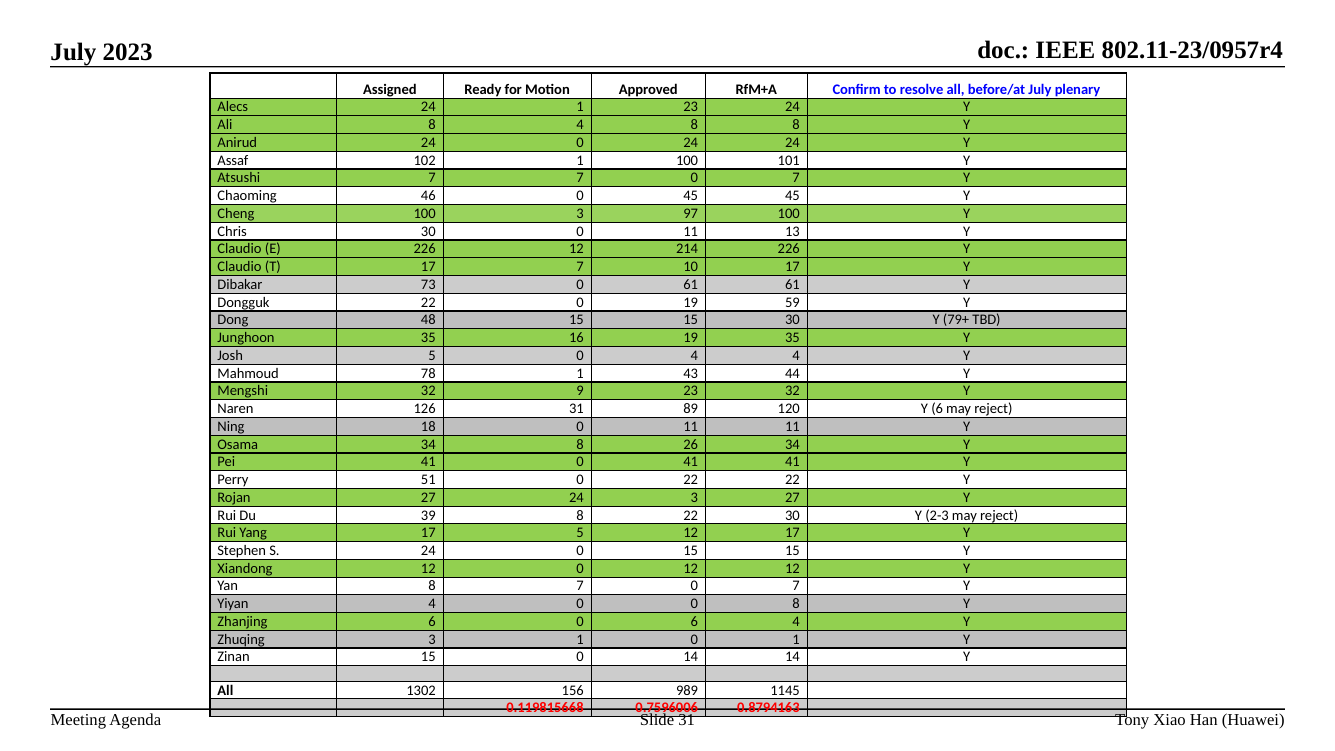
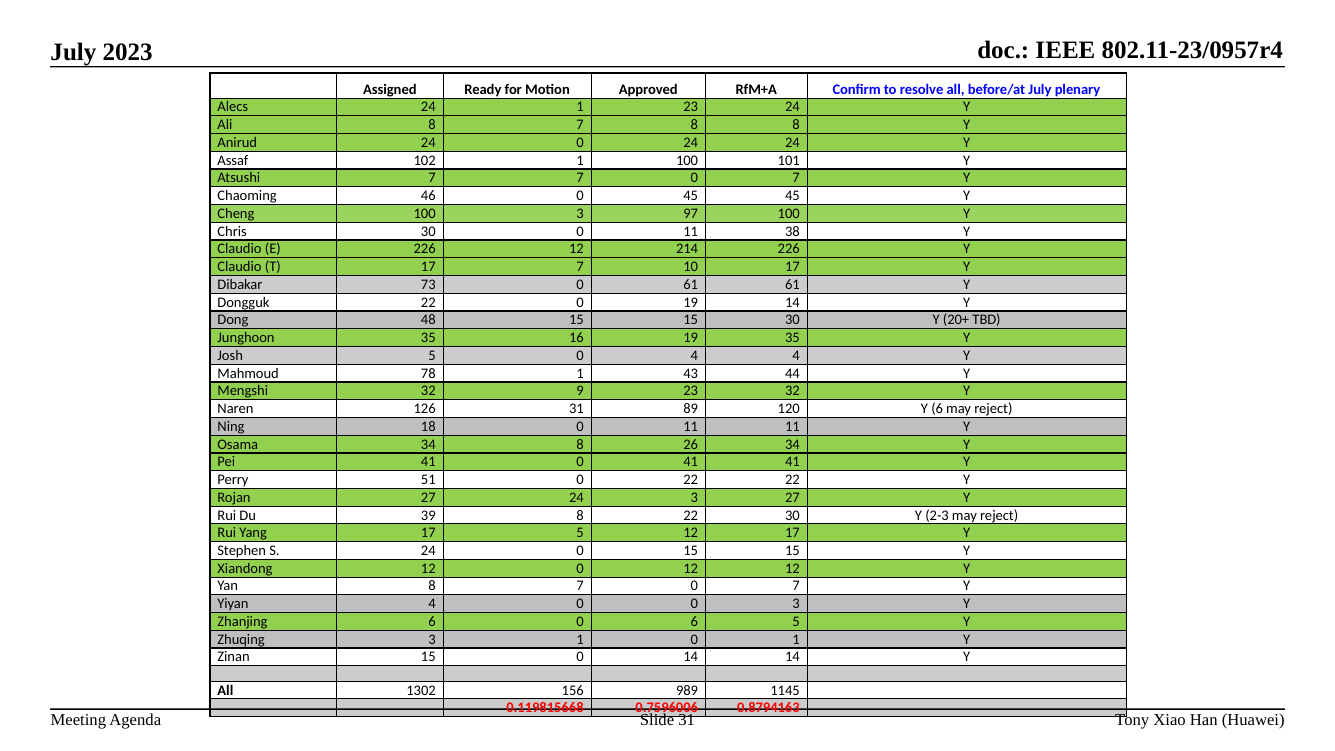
Ali 8 4: 4 -> 7
13: 13 -> 38
19 59: 59 -> 14
79+: 79+ -> 20+
0 8: 8 -> 3
6 4: 4 -> 5
